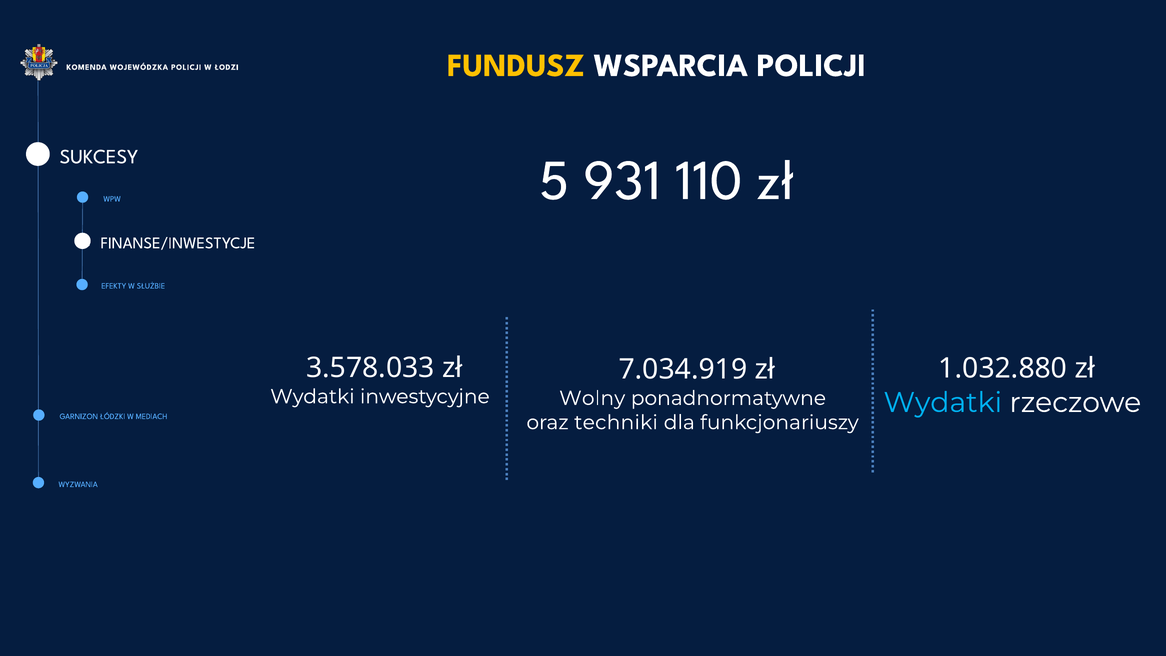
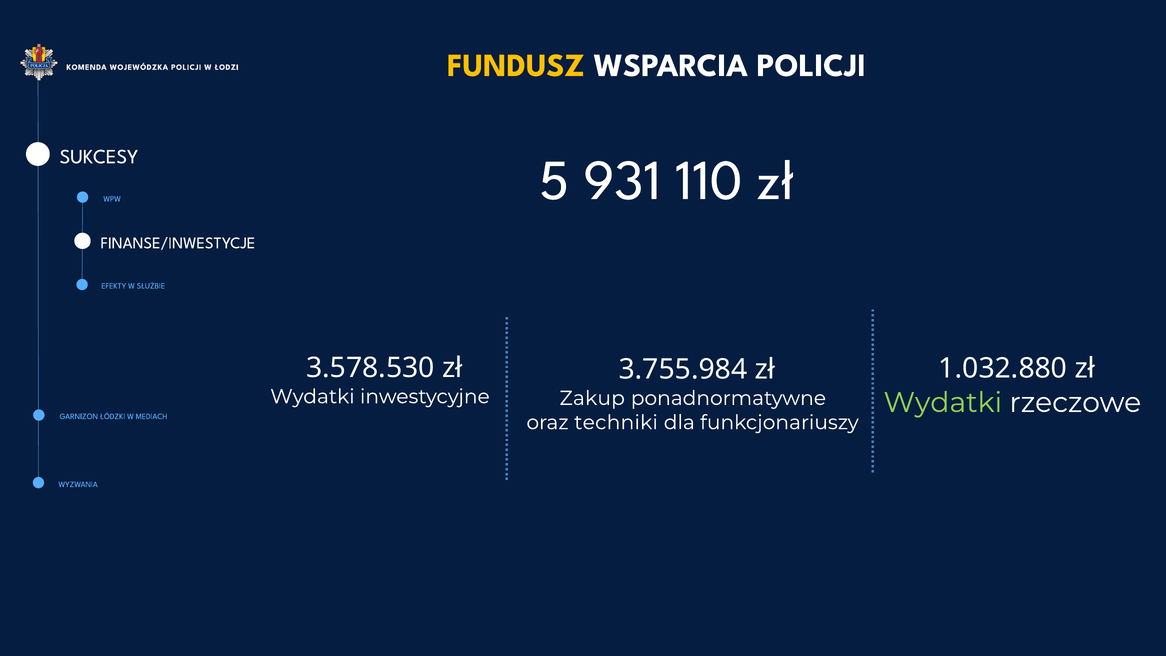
3.578.033: 3.578.033 -> 3.578.530
7.034.919: 7.034.919 -> 3.755.984
Wolny: Wolny -> Zakup
Wydatki at (943, 403) colour: light blue -> light green
